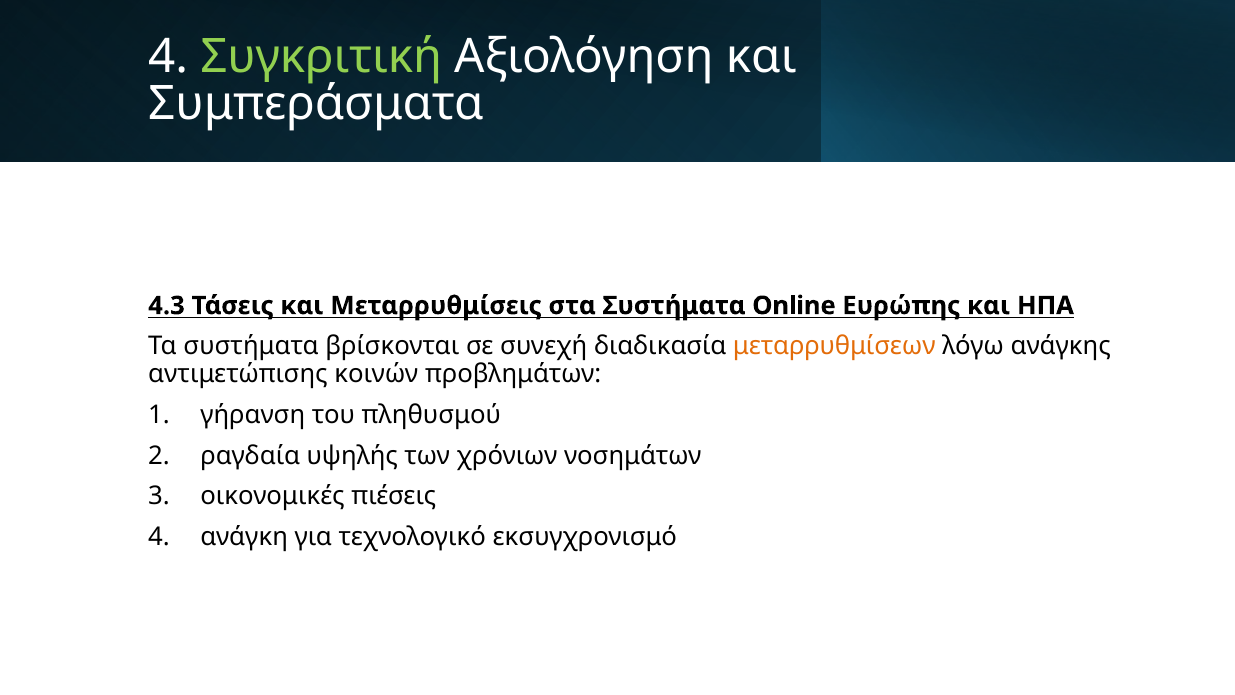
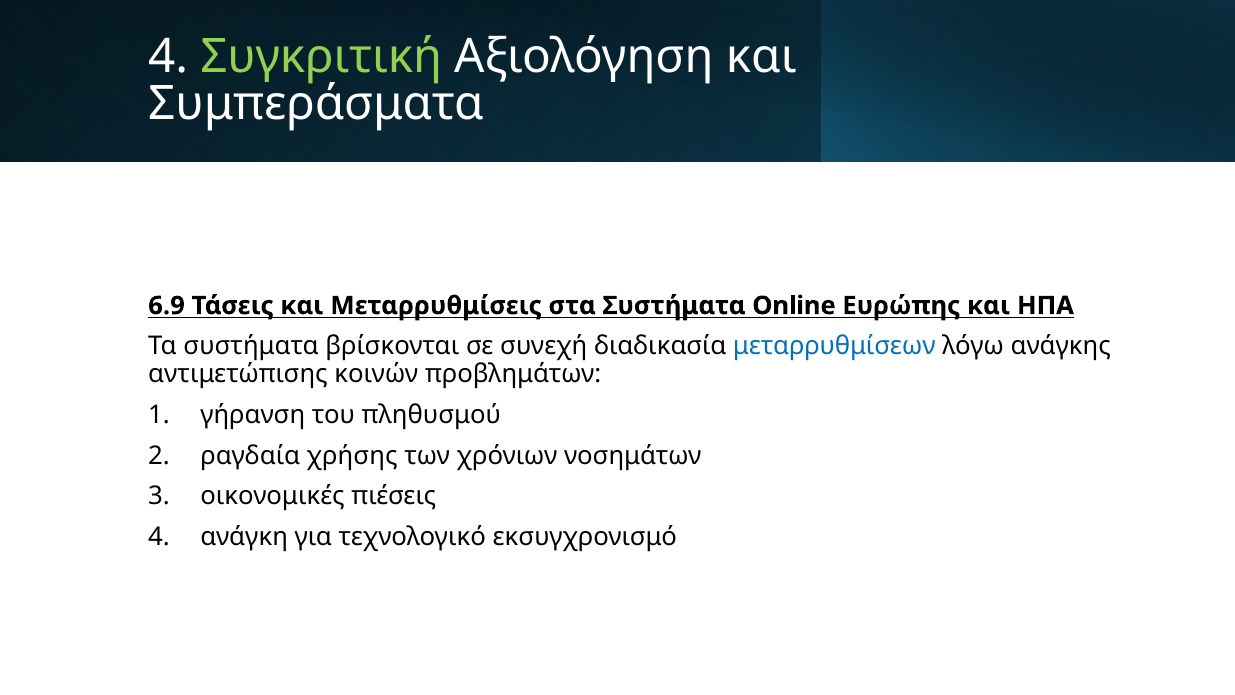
4.3: 4.3 -> 6.9
μεταρρυθμίσεων colour: orange -> blue
υψηλής: υψηλής -> χρήσης
